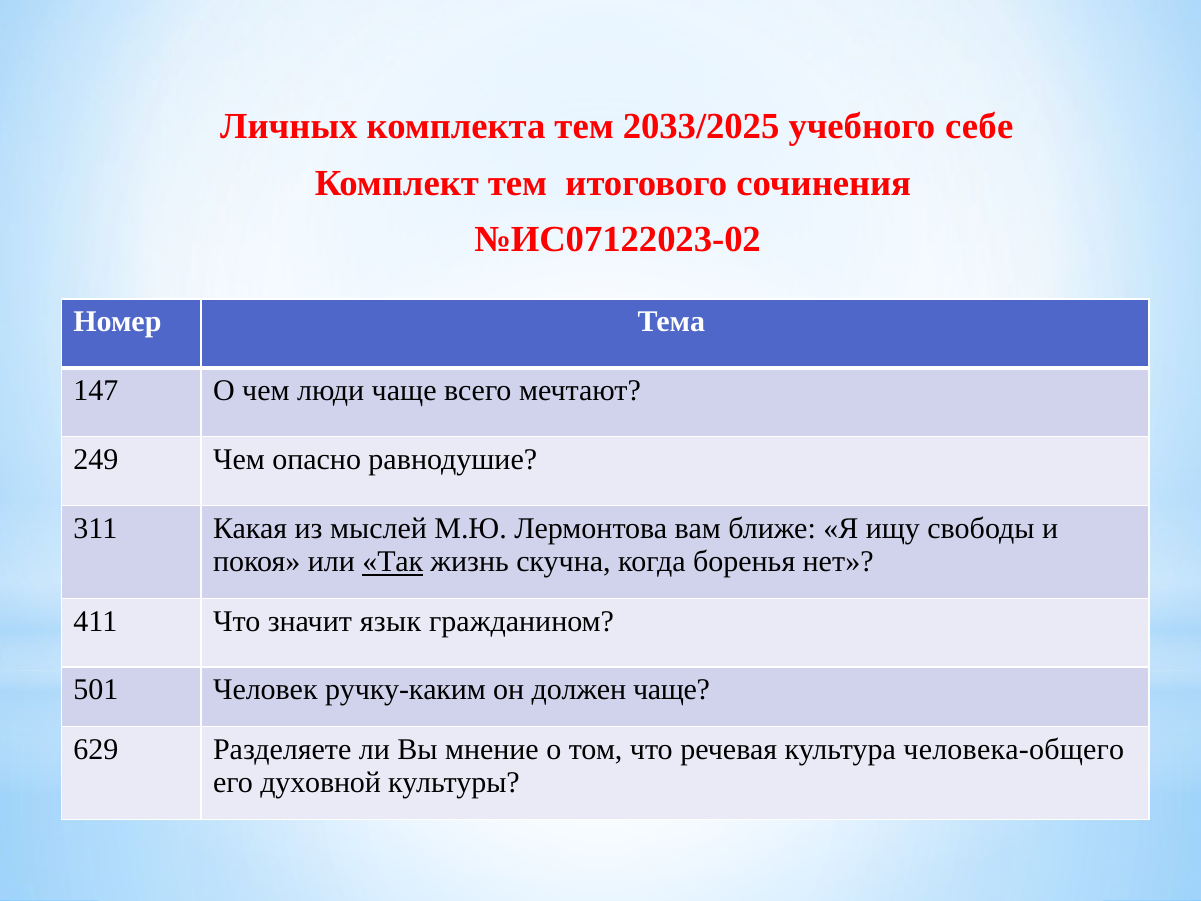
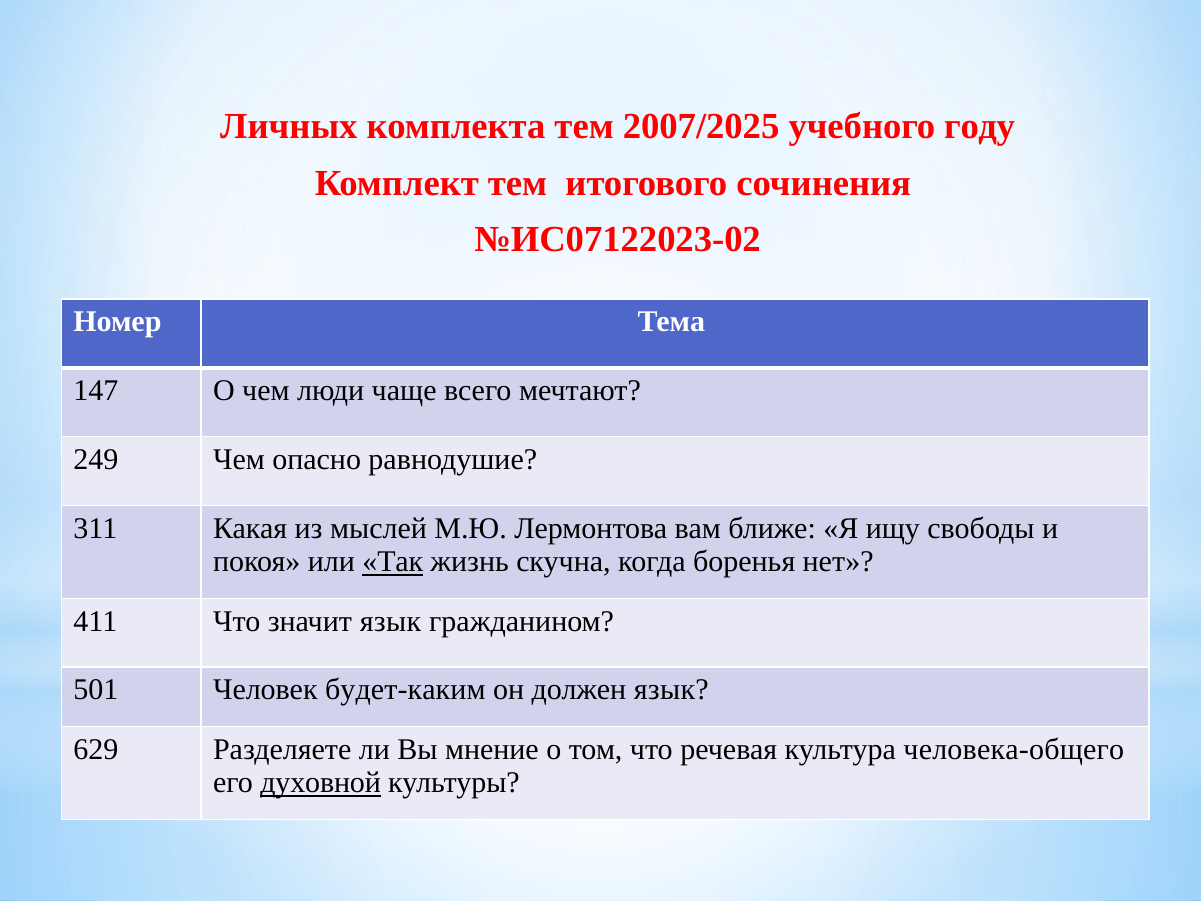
2033/2025: 2033/2025 -> 2007/2025
себе: себе -> году
ручку-каким: ручку-каким -> будет-каким
должен чаще: чаще -> язык
духовной underline: none -> present
